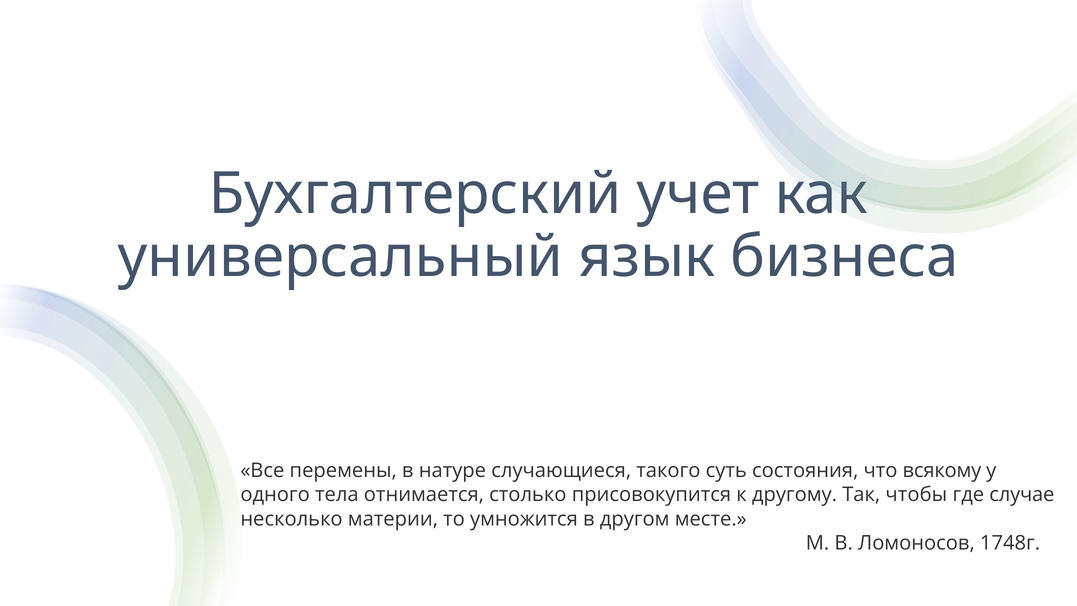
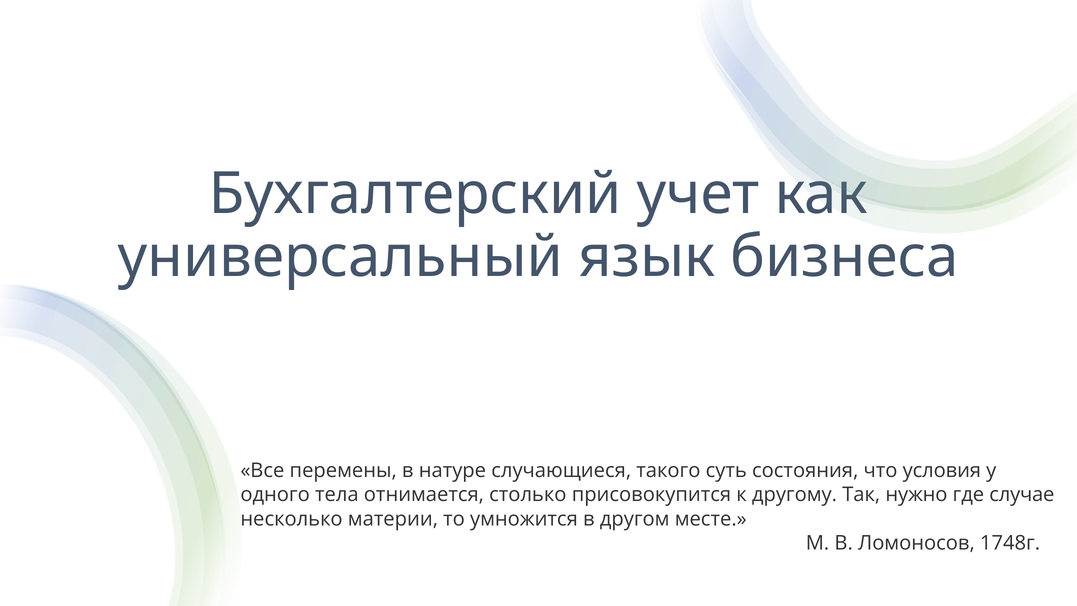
всякому: всякому -> условия
чтобы: чтобы -> нужно
